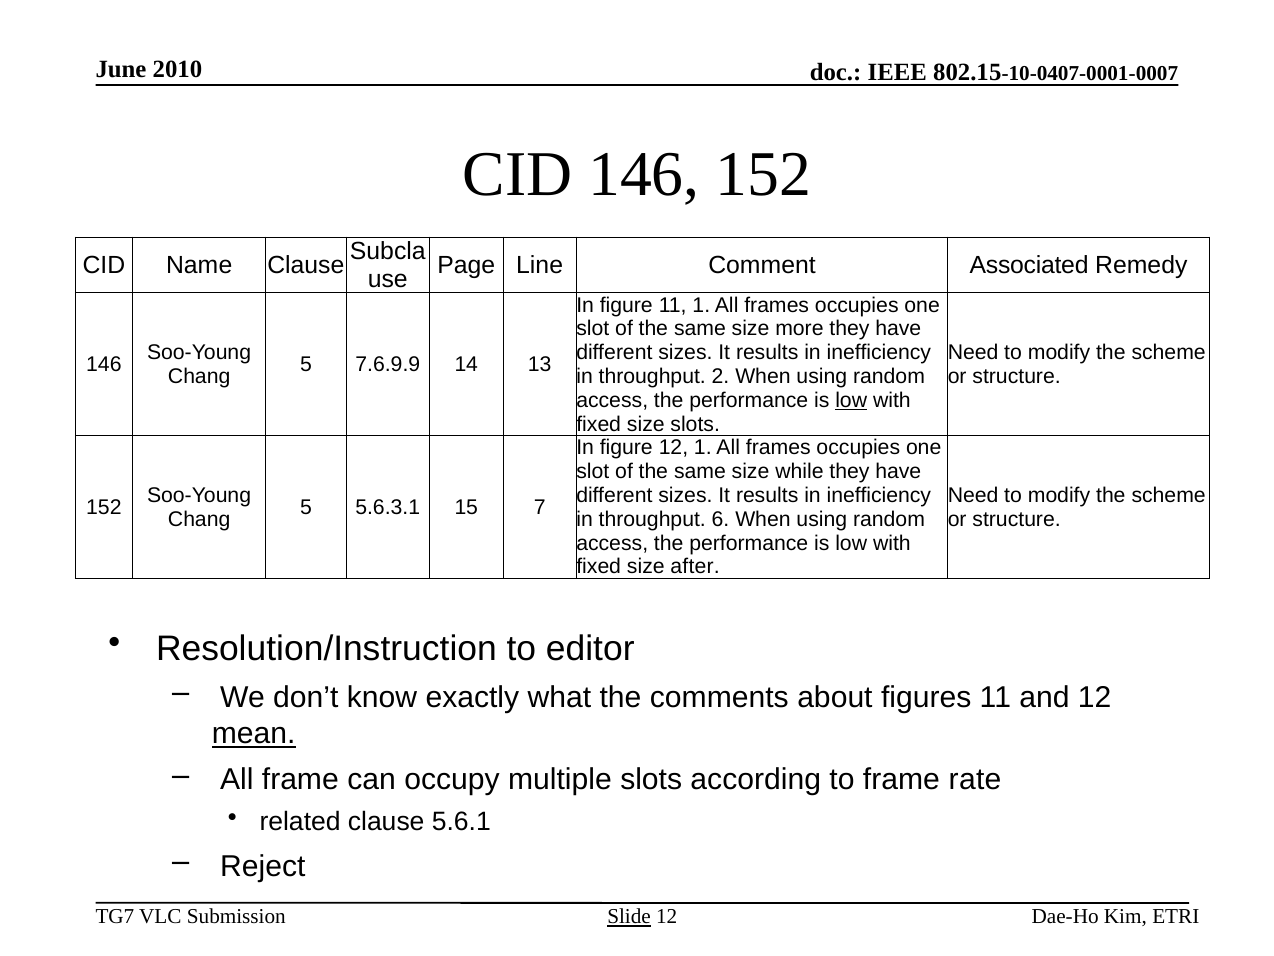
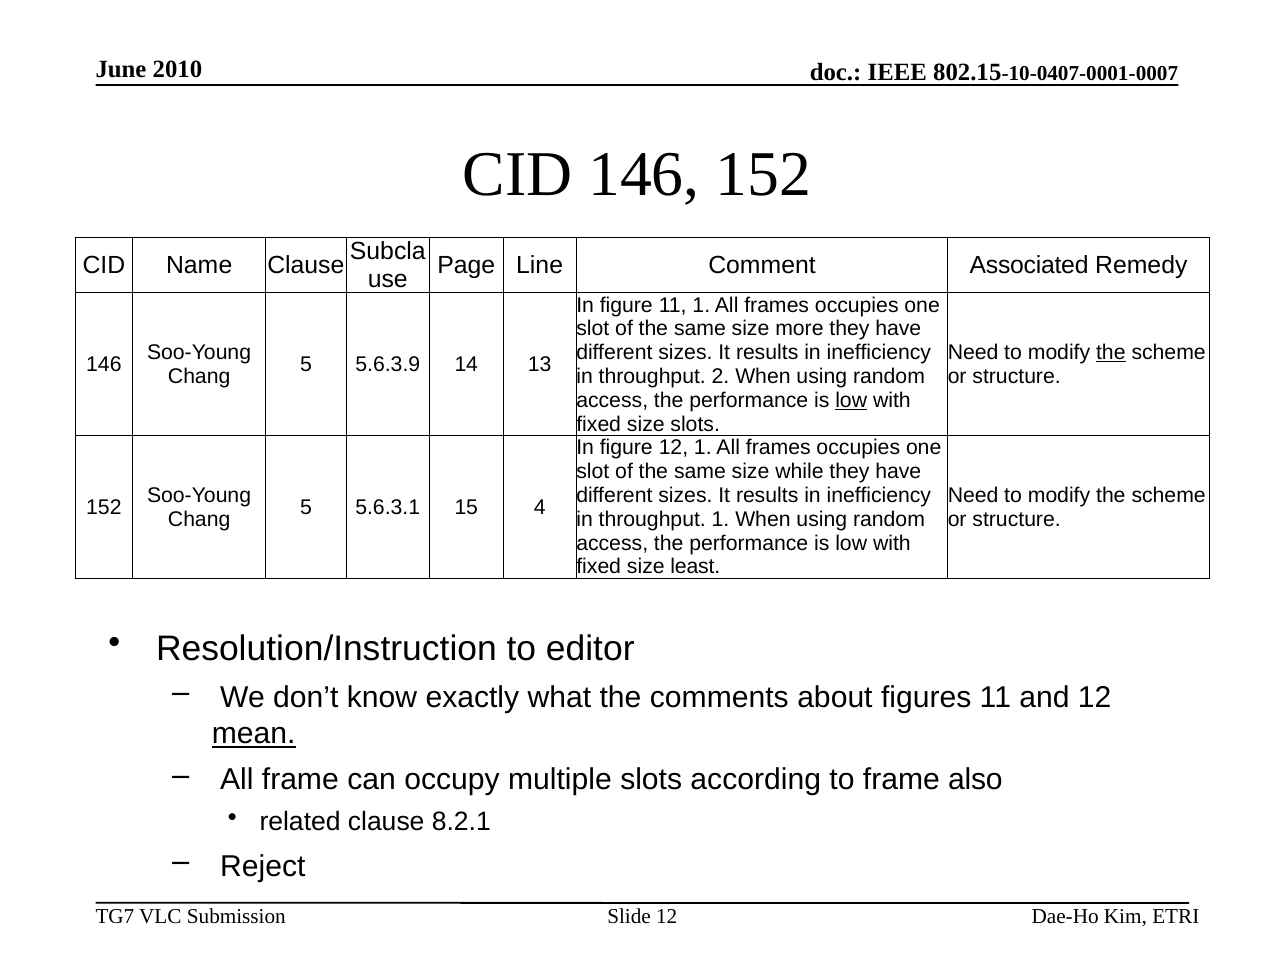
the at (1111, 353) underline: none -> present
7.6.9.9: 7.6.9.9 -> 5.6.3.9
7: 7 -> 4
throughput 6: 6 -> 1
after: after -> least
rate: rate -> also
5.6.1: 5.6.1 -> 8.2.1
Slide underline: present -> none
